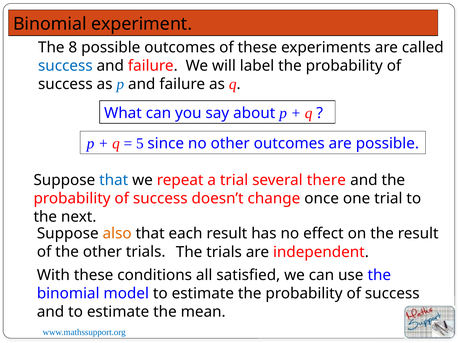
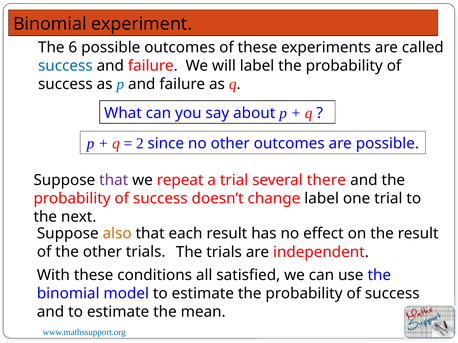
8: 8 -> 6
5: 5 -> 2
that at (114, 180) colour: blue -> purple
change once: once -> label
